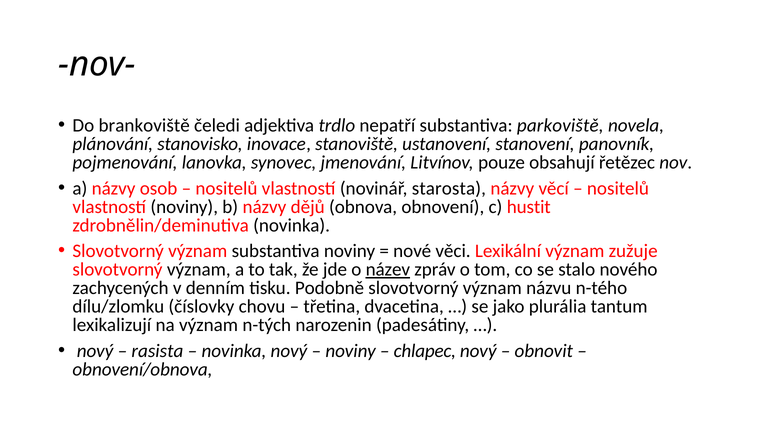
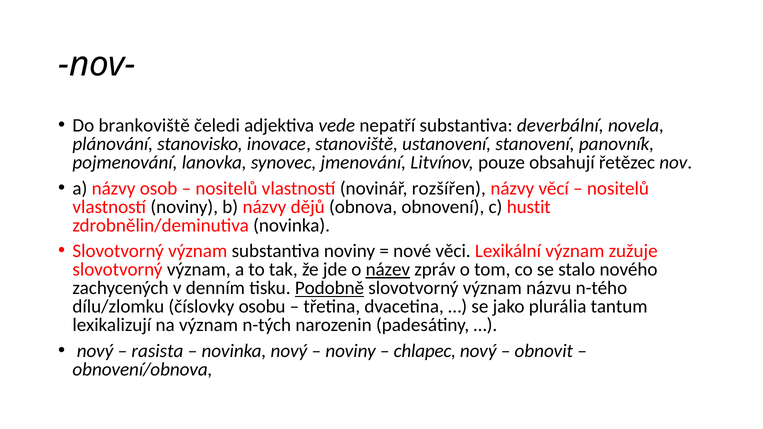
trdlo: trdlo -> vede
parkoviště: parkoviště -> deverbální
starosta: starosta -> rozšířen
Podobně underline: none -> present
chovu: chovu -> osobu
